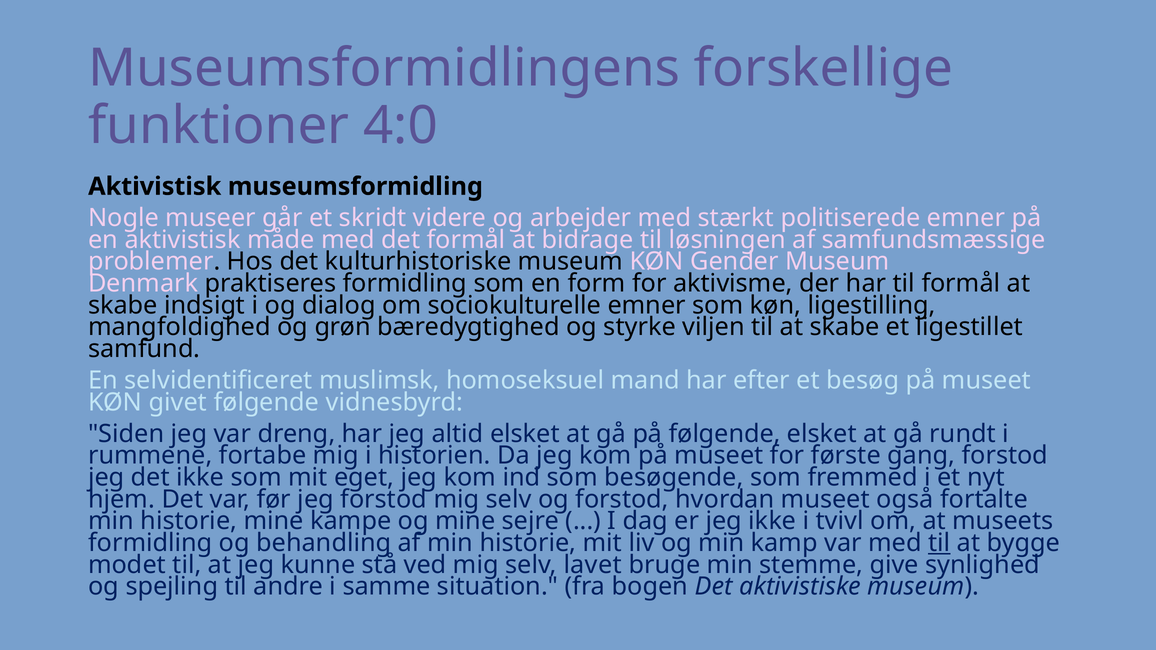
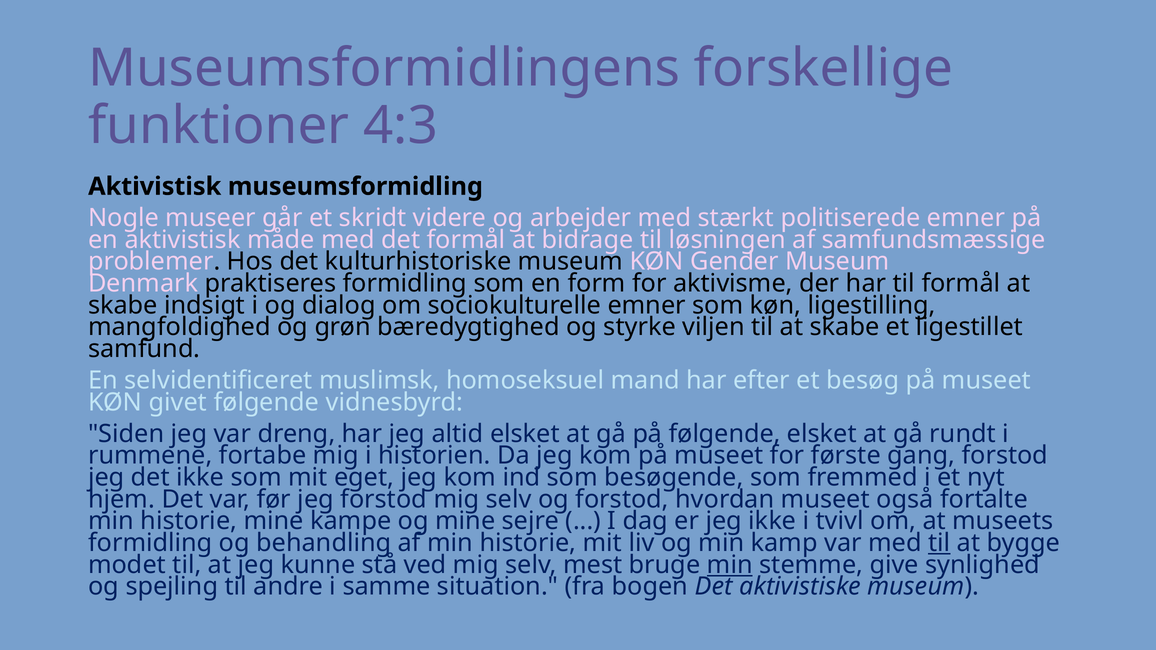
4:0: 4:0 -> 4:3
lavet: lavet -> mest
min at (730, 565) underline: none -> present
